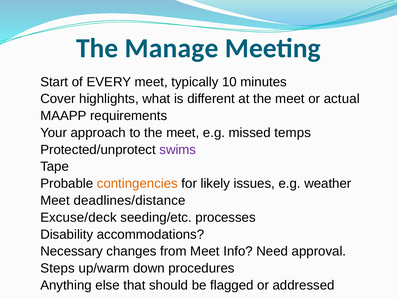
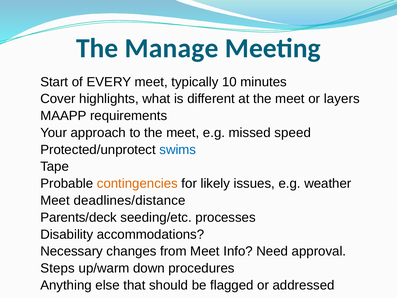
actual: actual -> layers
temps: temps -> speed
swims colour: purple -> blue
Excuse/deck: Excuse/deck -> Parents/deck
